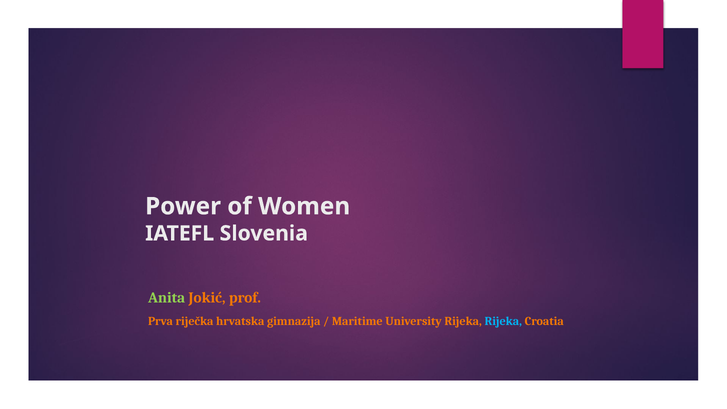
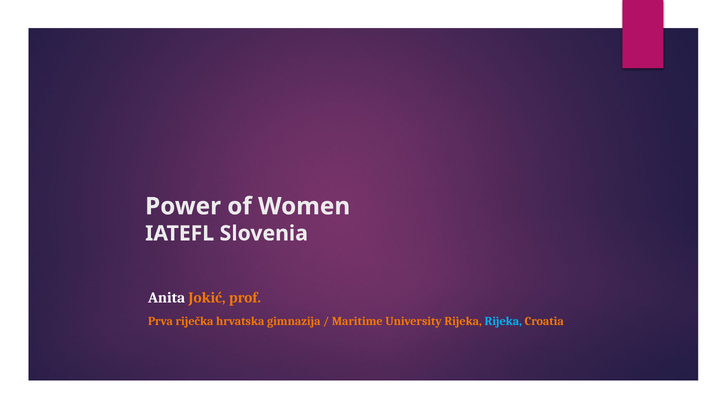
Anita colour: light green -> white
